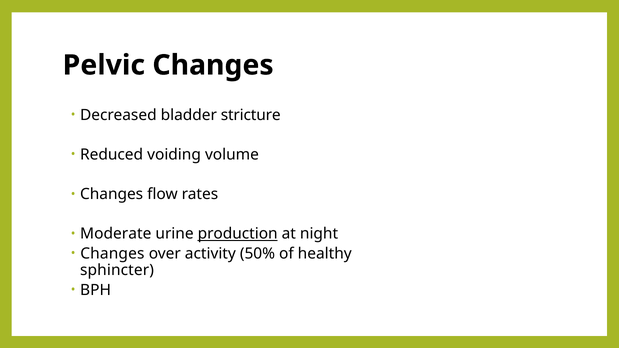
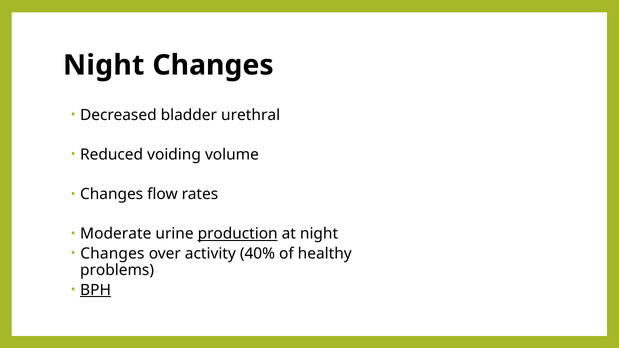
Pelvic at (104, 65): Pelvic -> Night
stricture: stricture -> urethral
50%: 50% -> 40%
sphincter: sphincter -> problems
BPH underline: none -> present
